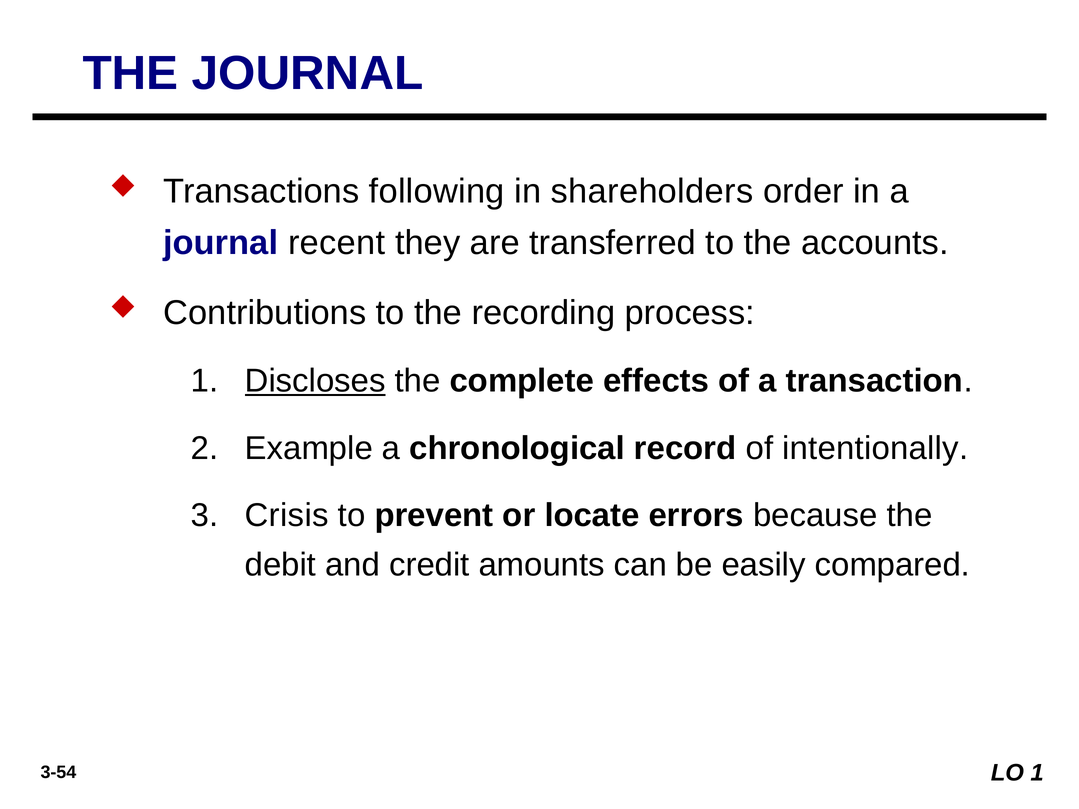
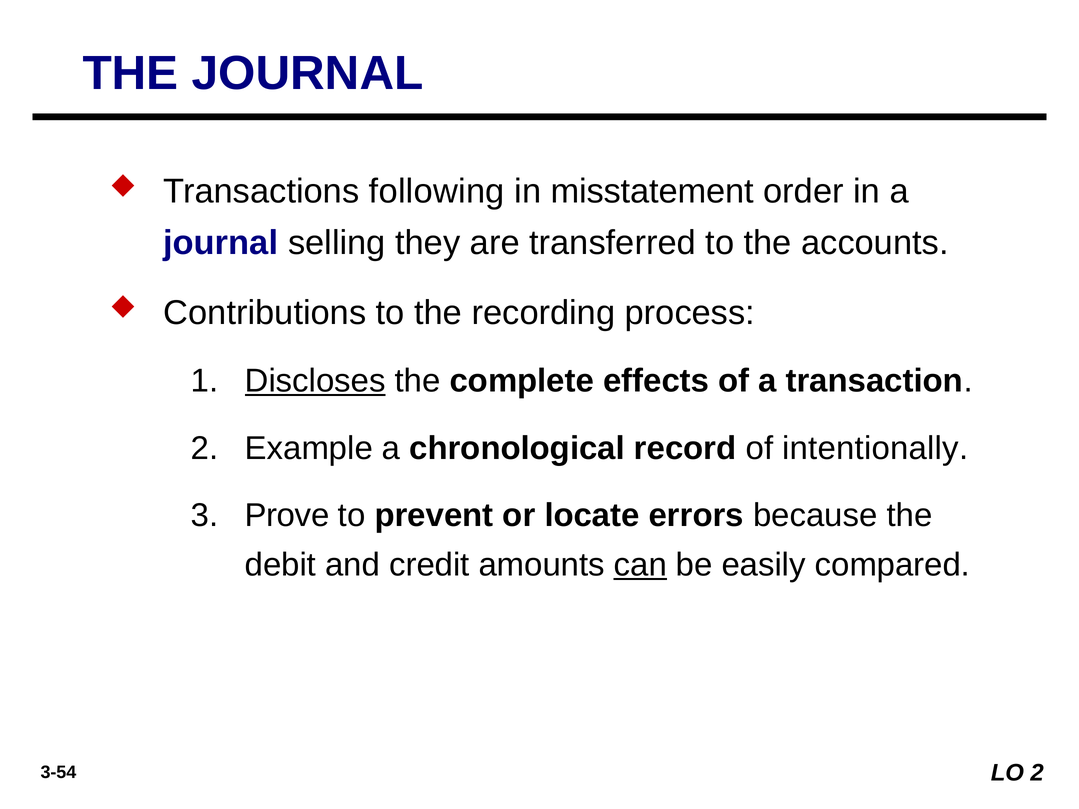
shareholders: shareholders -> misstatement
recent: recent -> selling
Crisis: Crisis -> Prove
can underline: none -> present
LO 1: 1 -> 2
